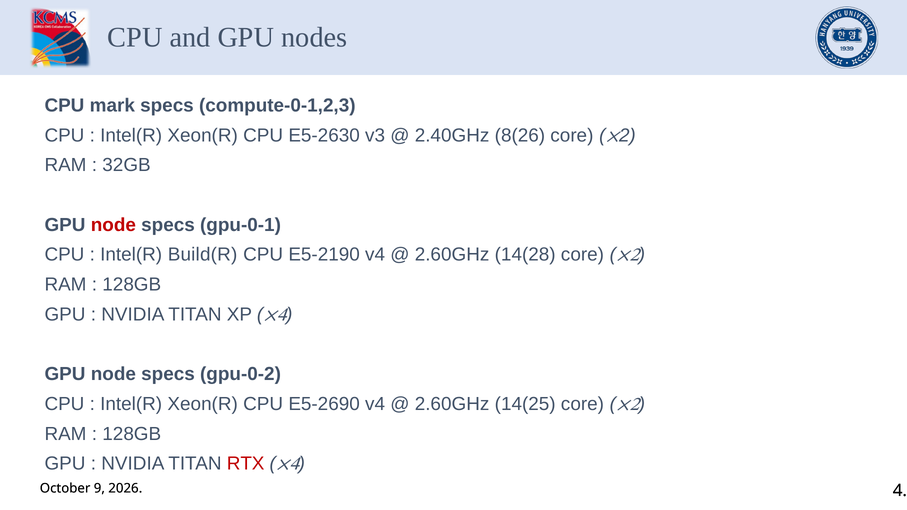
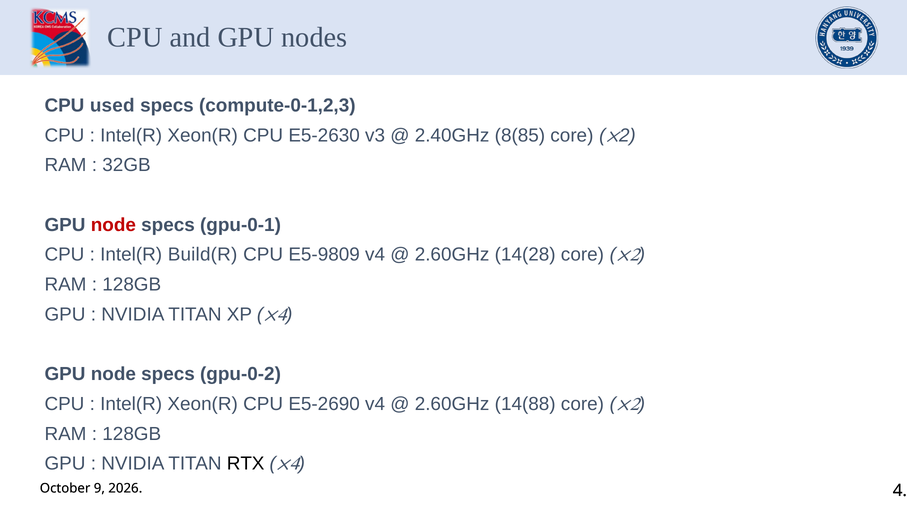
mark: mark -> used
8(26: 8(26 -> 8(85
E5-2190: E5-2190 -> E5-9809
14(25: 14(25 -> 14(88
RTX colour: red -> black
